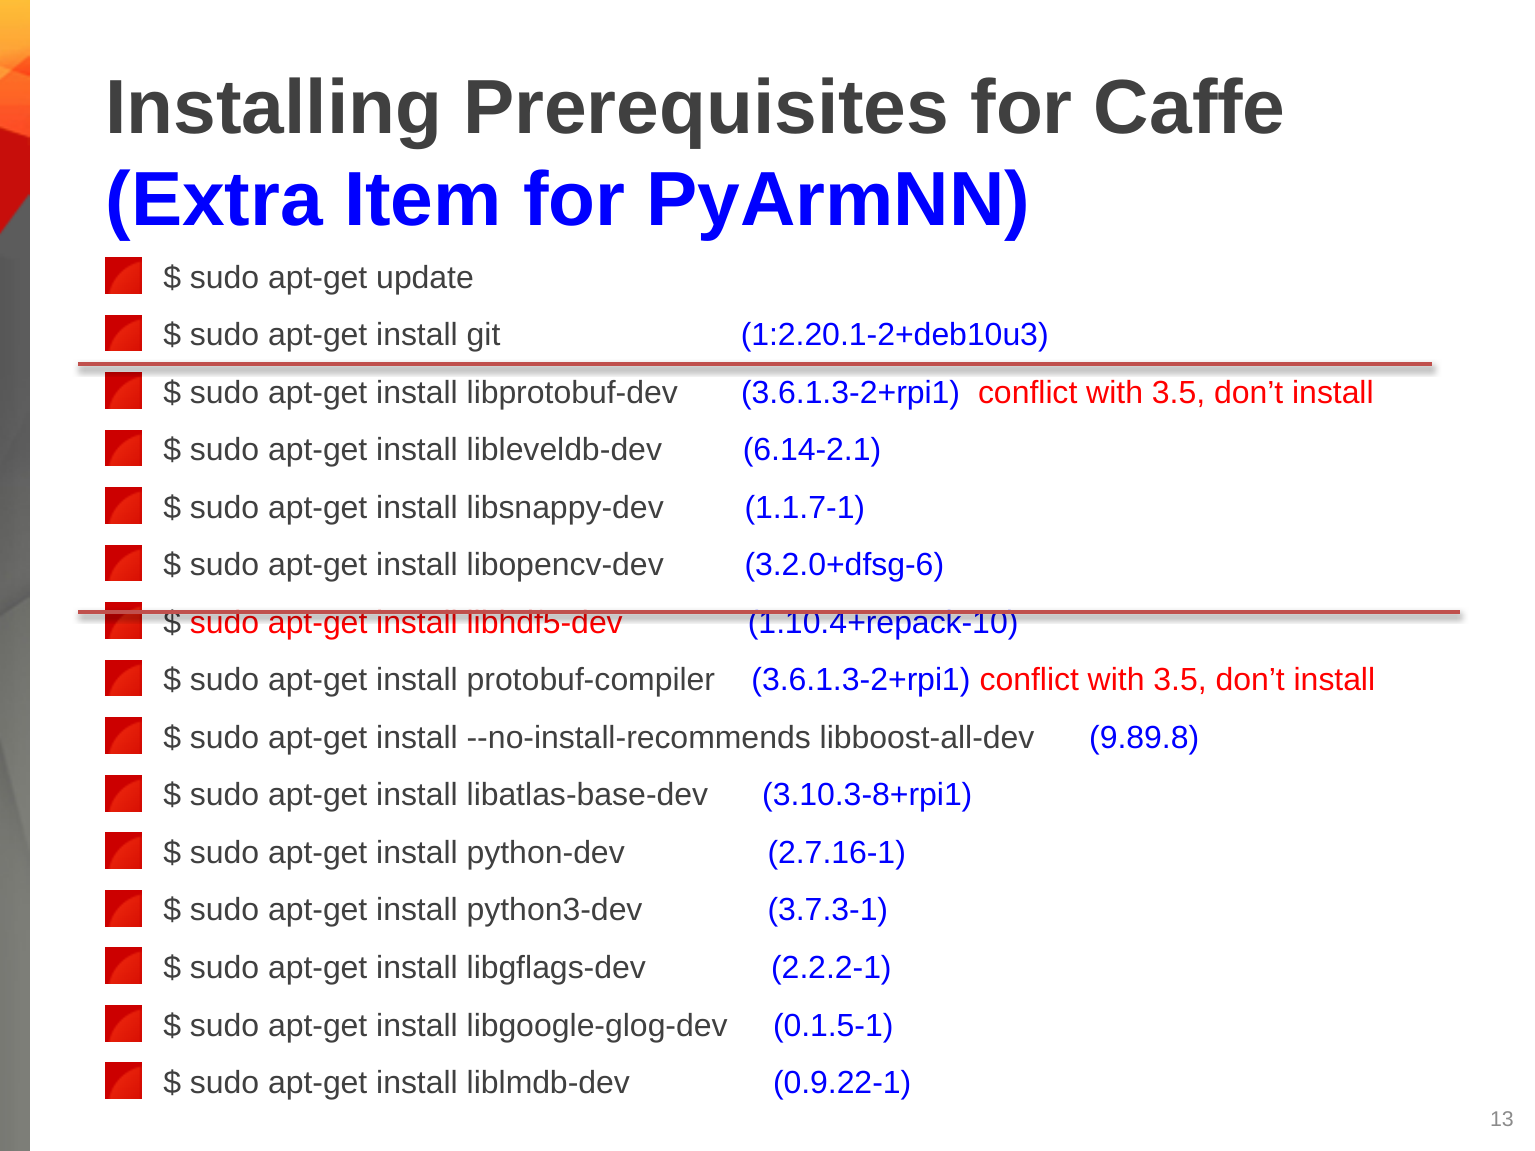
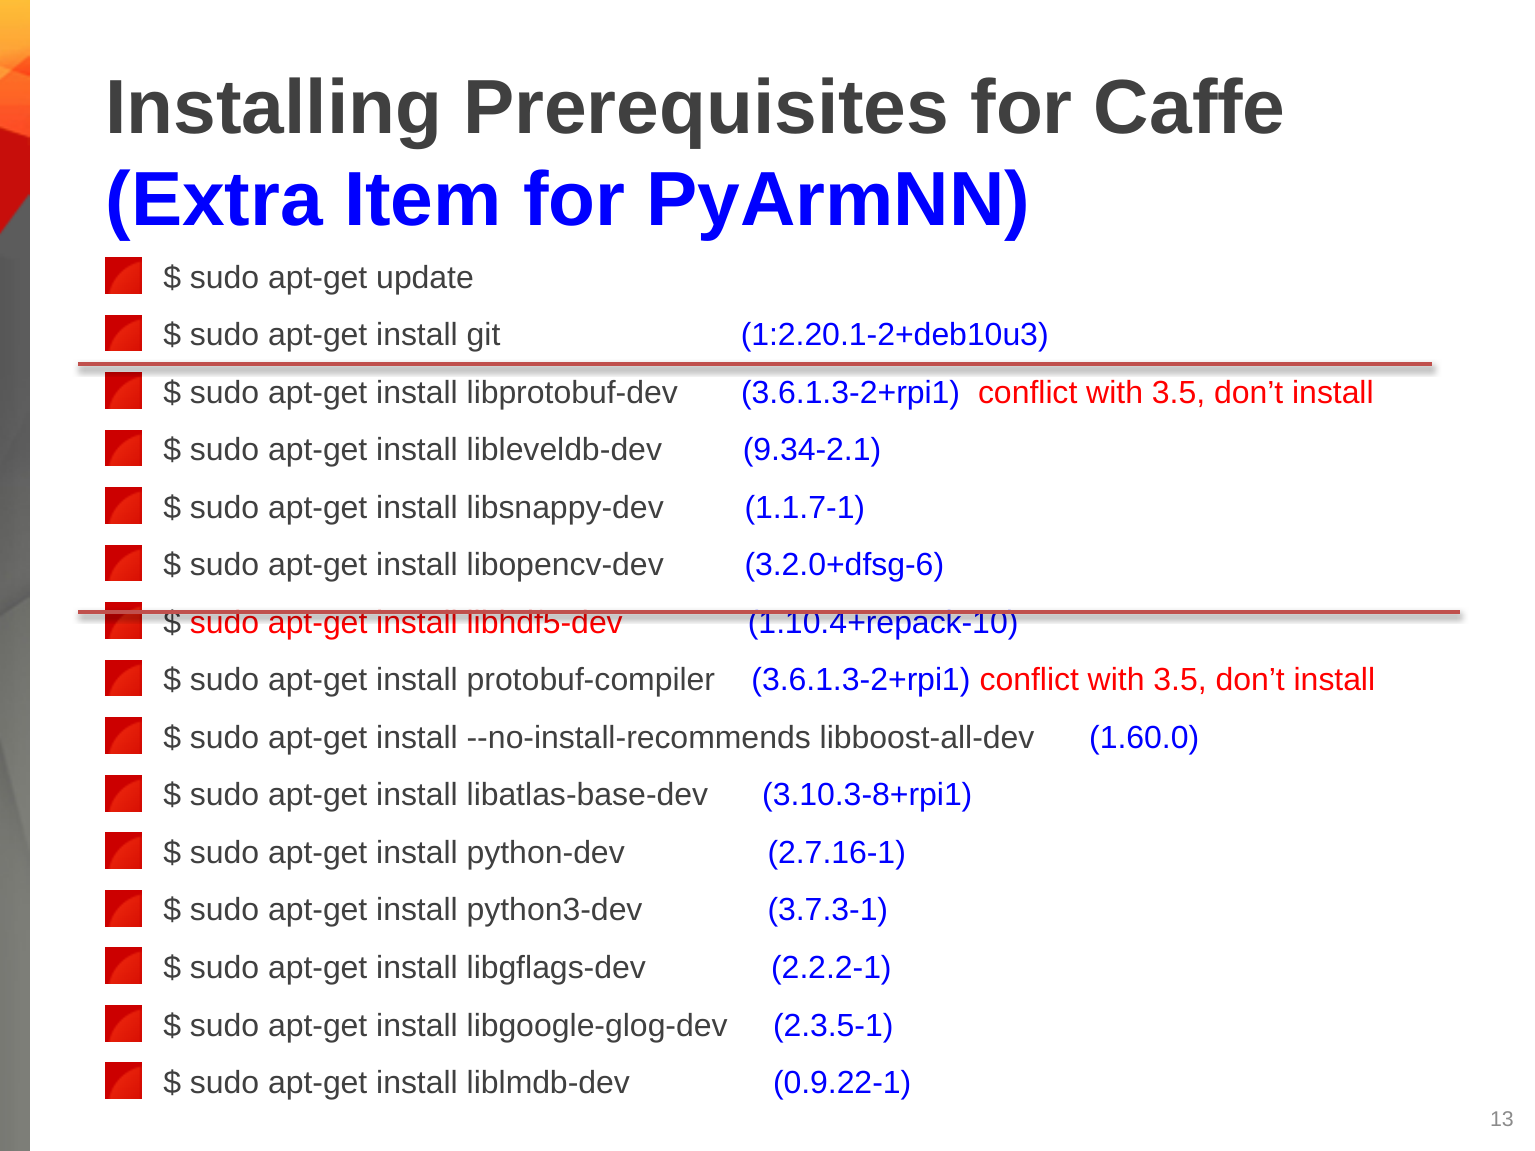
6.14-2.1: 6.14-2.1 -> 9.34-2.1
9.89.8: 9.89.8 -> 1.60.0
0.1.5-1: 0.1.5-1 -> 2.3.5-1
